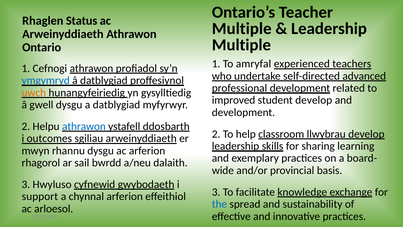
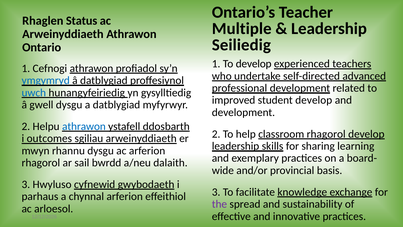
Multiple at (241, 45): Multiple -> Seiliedig
To amryfal: amryfal -> develop
uwch colour: orange -> blue
classroom llwybrau: llwybrau -> rhagorol
support: support -> parhaus
the colour: blue -> purple
